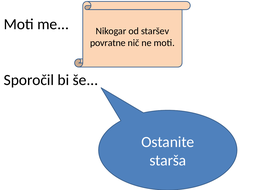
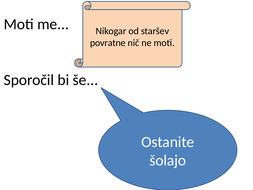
starša: starša -> šolajo
